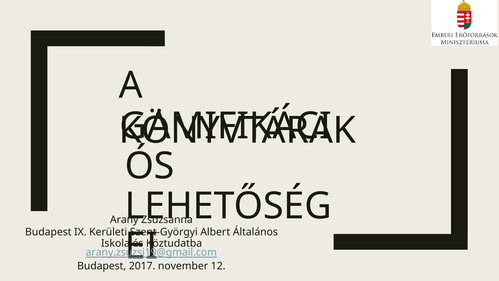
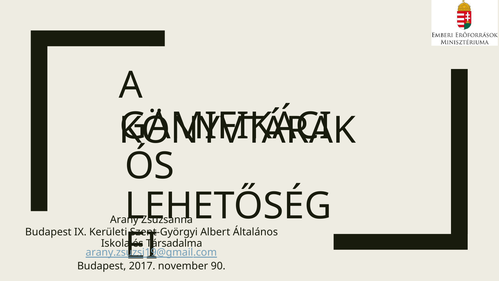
Köztudatba: Köztudatba -> Társadalma
12: 12 -> 90
